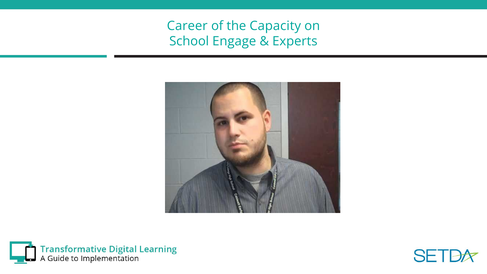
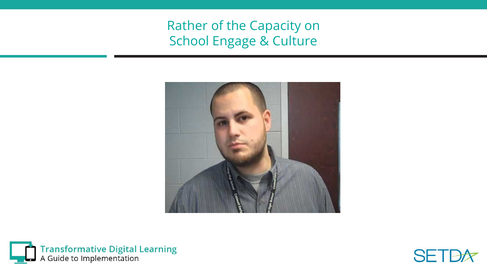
Career: Career -> Rather
Experts: Experts -> Culture
